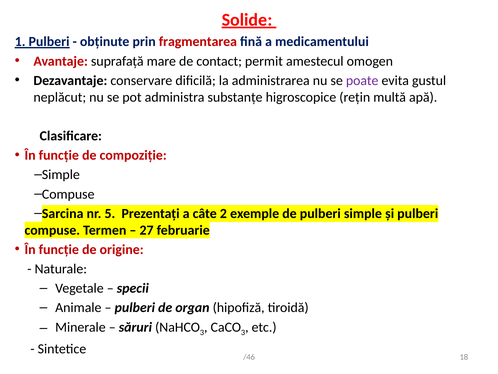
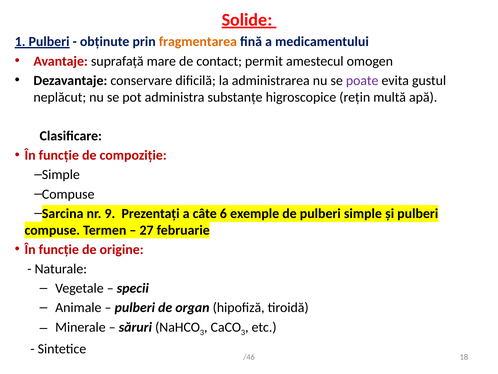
fragmentarea colour: red -> orange
5: 5 -> 9
2: 2 -> 6
